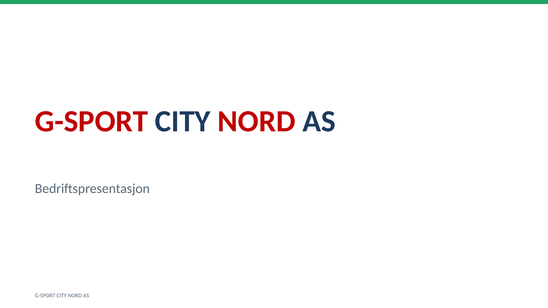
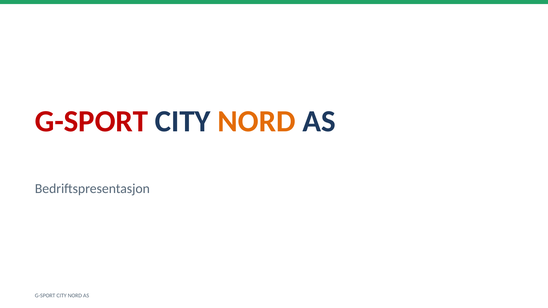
NORD at (257, 122) colour: red -> orange
